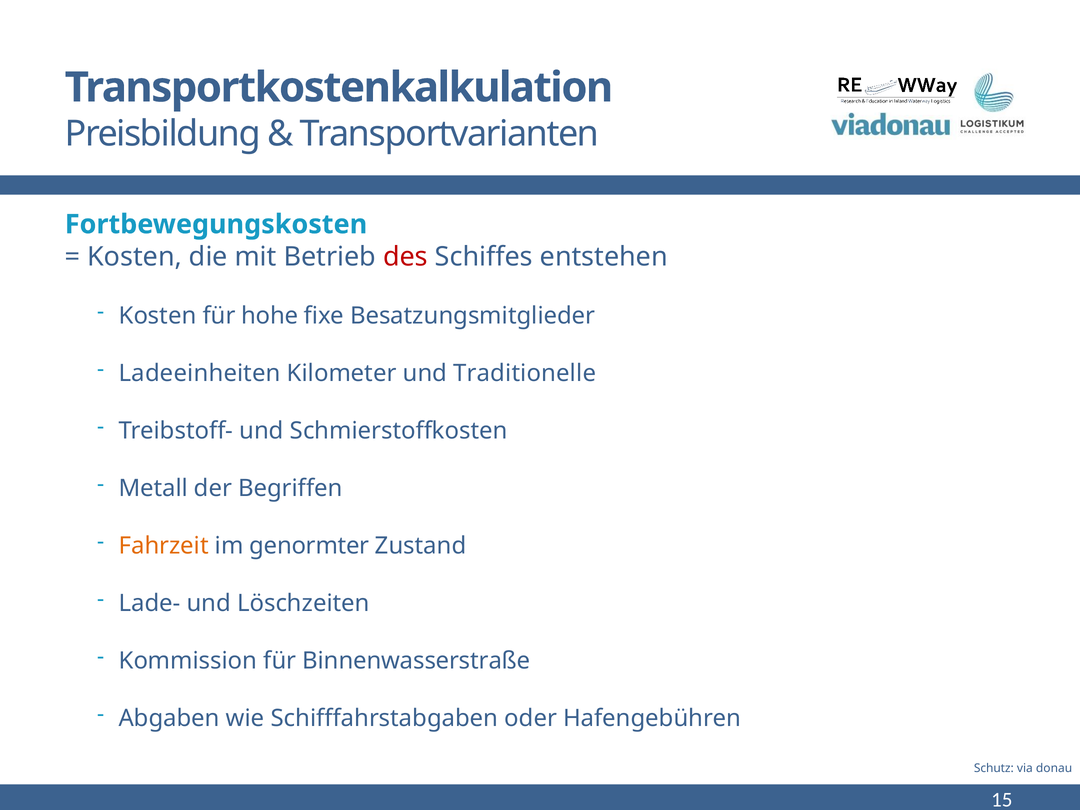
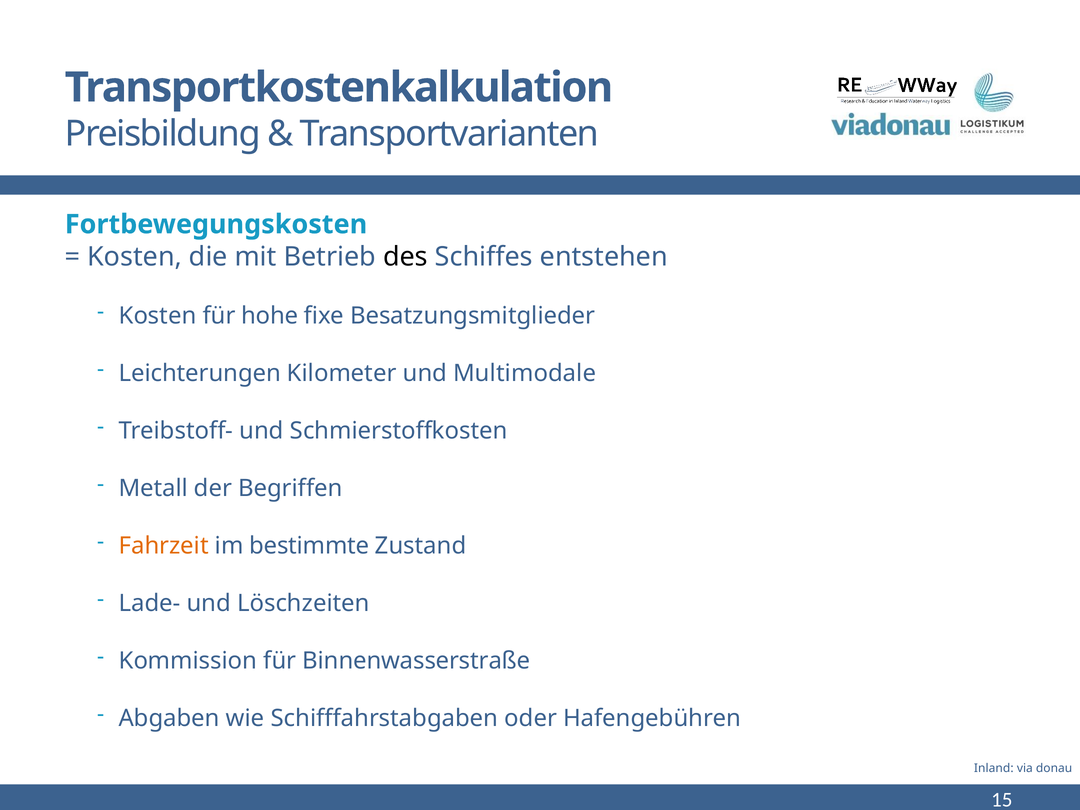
des colour: red -> black
Ladeeinheiten: Ladeeinheiten -> Leichterungen
Traditionelle: Traditionelle -> Multimodale
genormter: genormter -> bestimmte
Schutz: Schutz -> Inland
